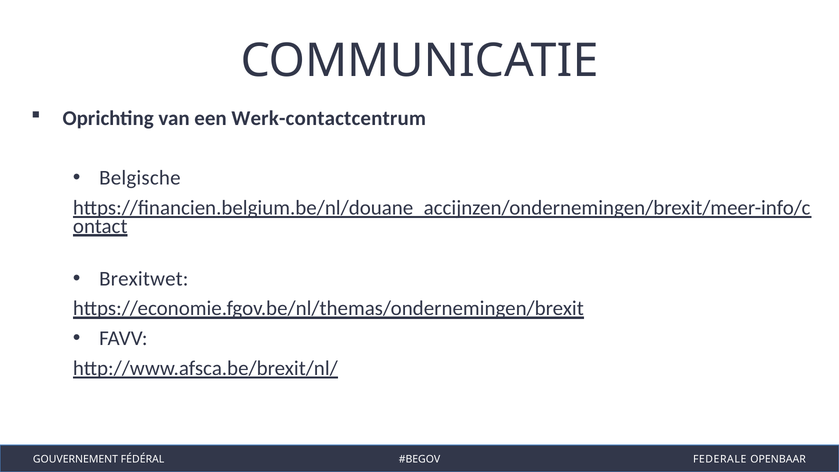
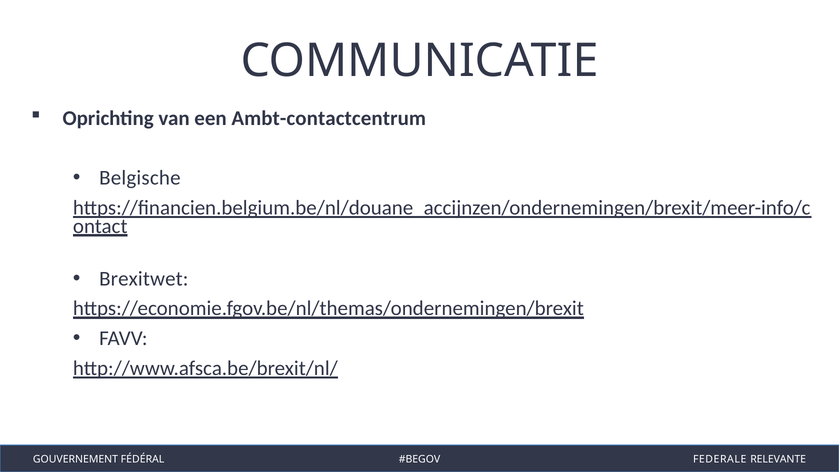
Werk-contactcentrum: Werk-contactcentrum -> Ambt-contactcentrum
OPENBAAR: OPENBAAR -> RELEVANTE
